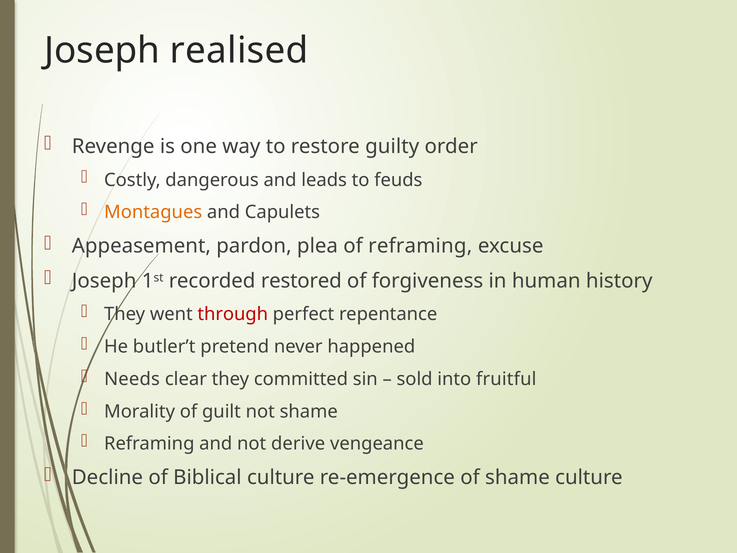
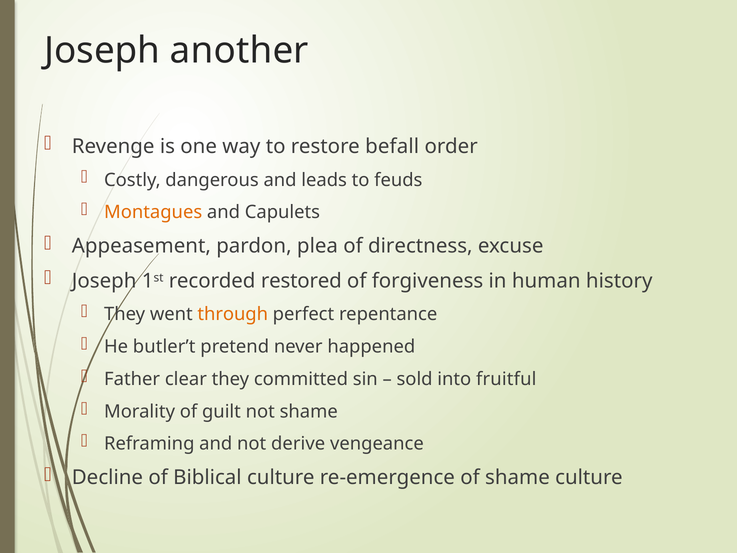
realised: realised -> another
guilty: guilty -> befall
of reframing: reframing -> directness
through colour: red -> orange
Needs: Needs -> Father
